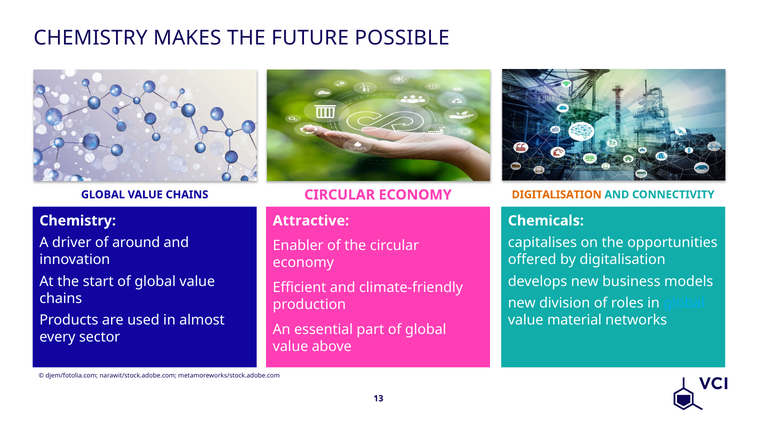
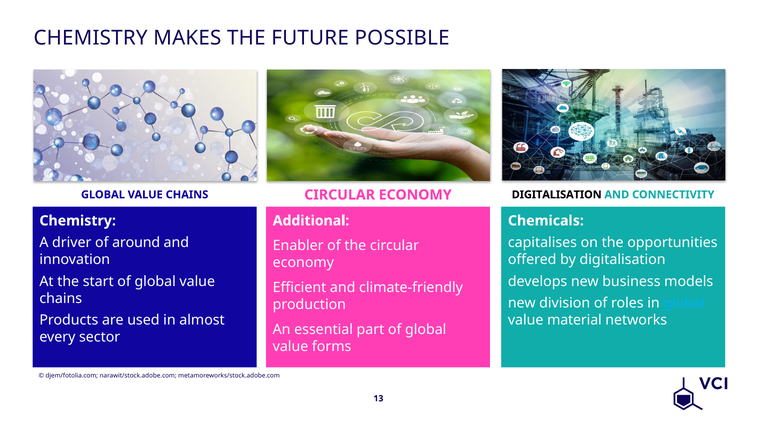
DIGITALISATION at (557, 195) colour: orange -> black
Attractive: Attractive -> Additional
above: above -> forms
